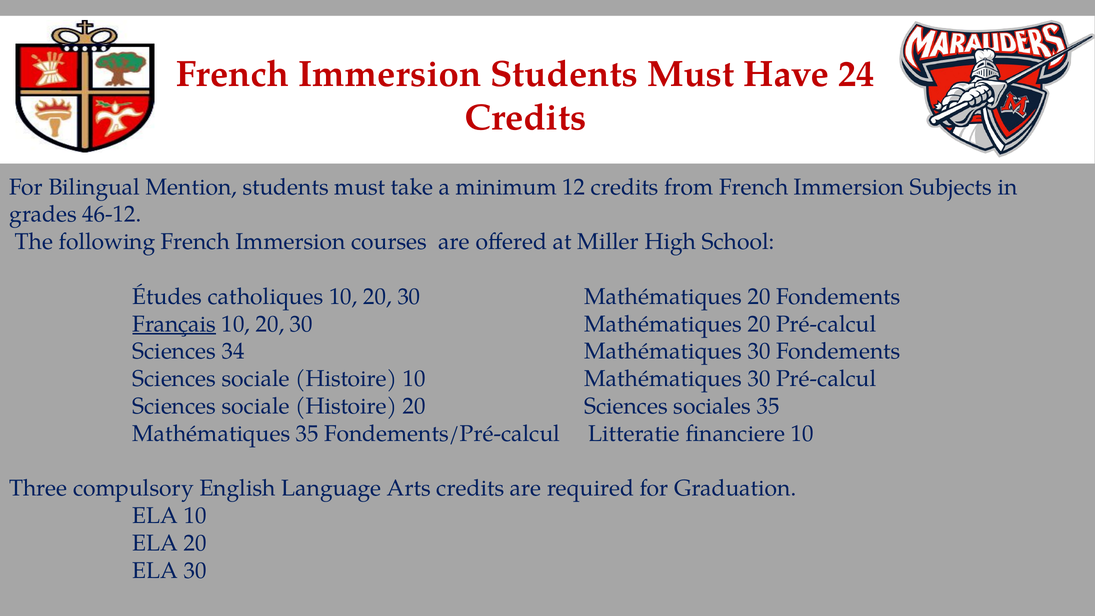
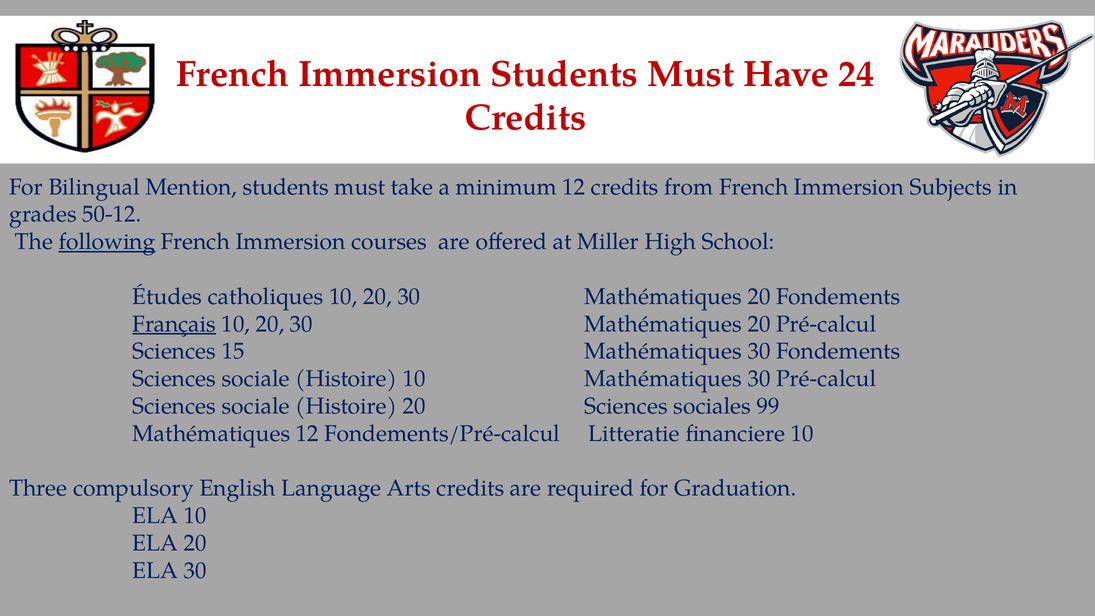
46-12: 46-12 -> 50-12
following underline: none -> present
34: 34 -> 15
sociales 35: 35 -> 99
Mathématiques 35: 35 -> 12
